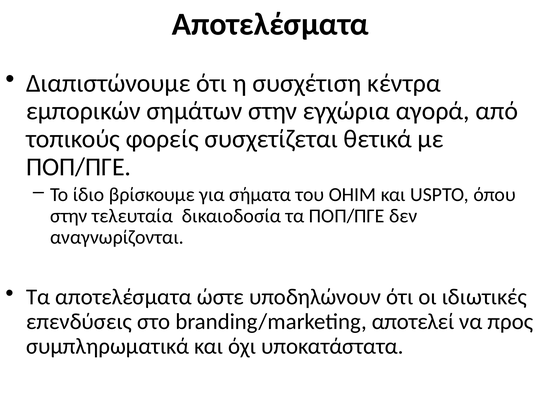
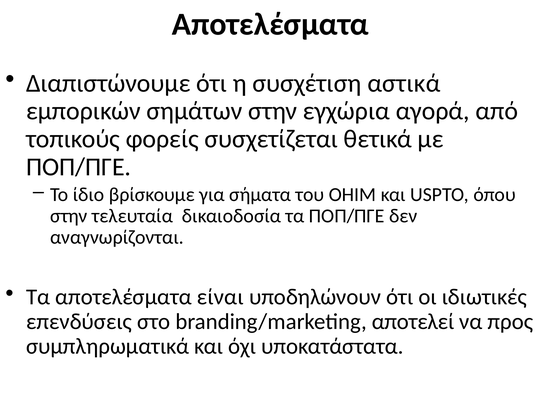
κέντρα: κέντρα -> αστικά
ώστε: ώστε -> είναι
